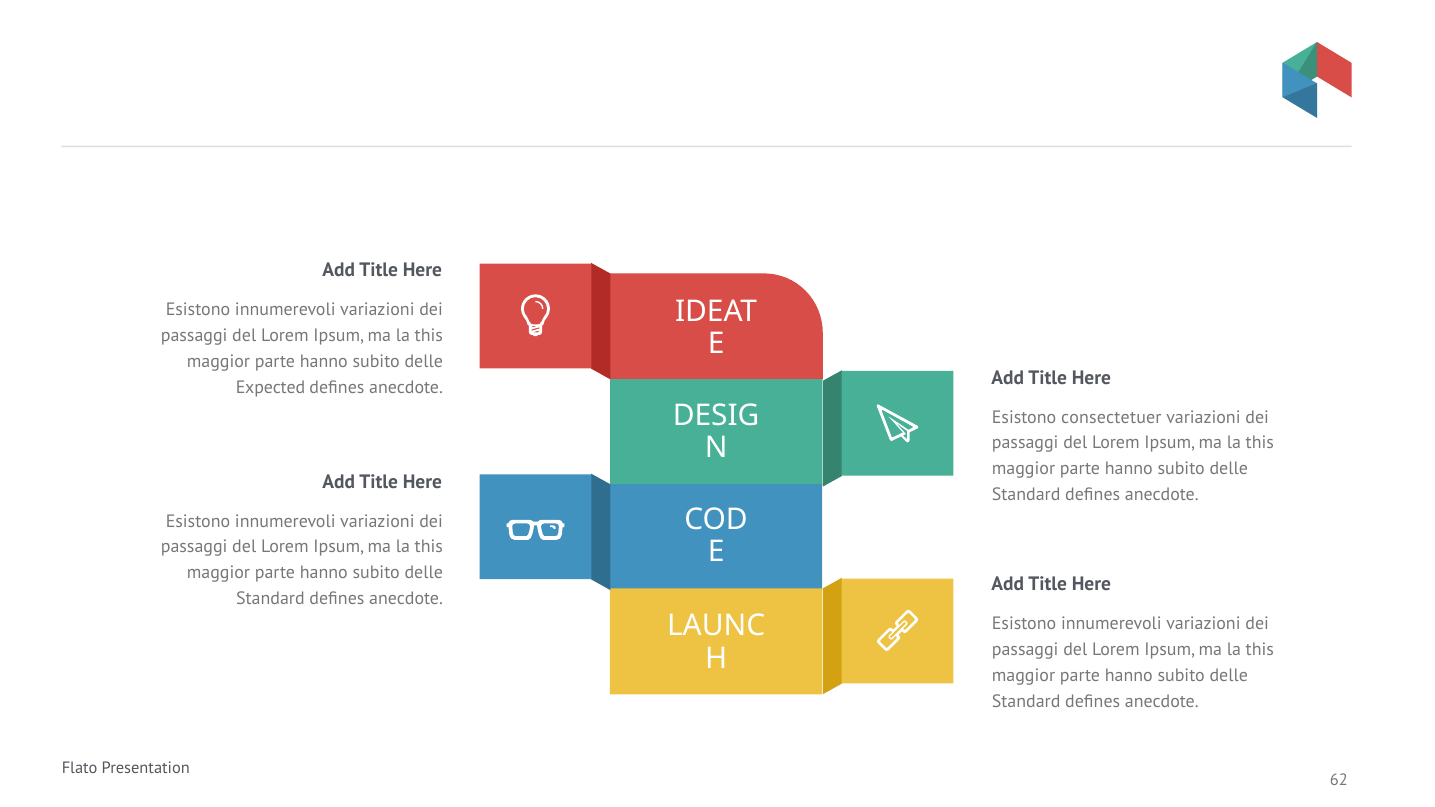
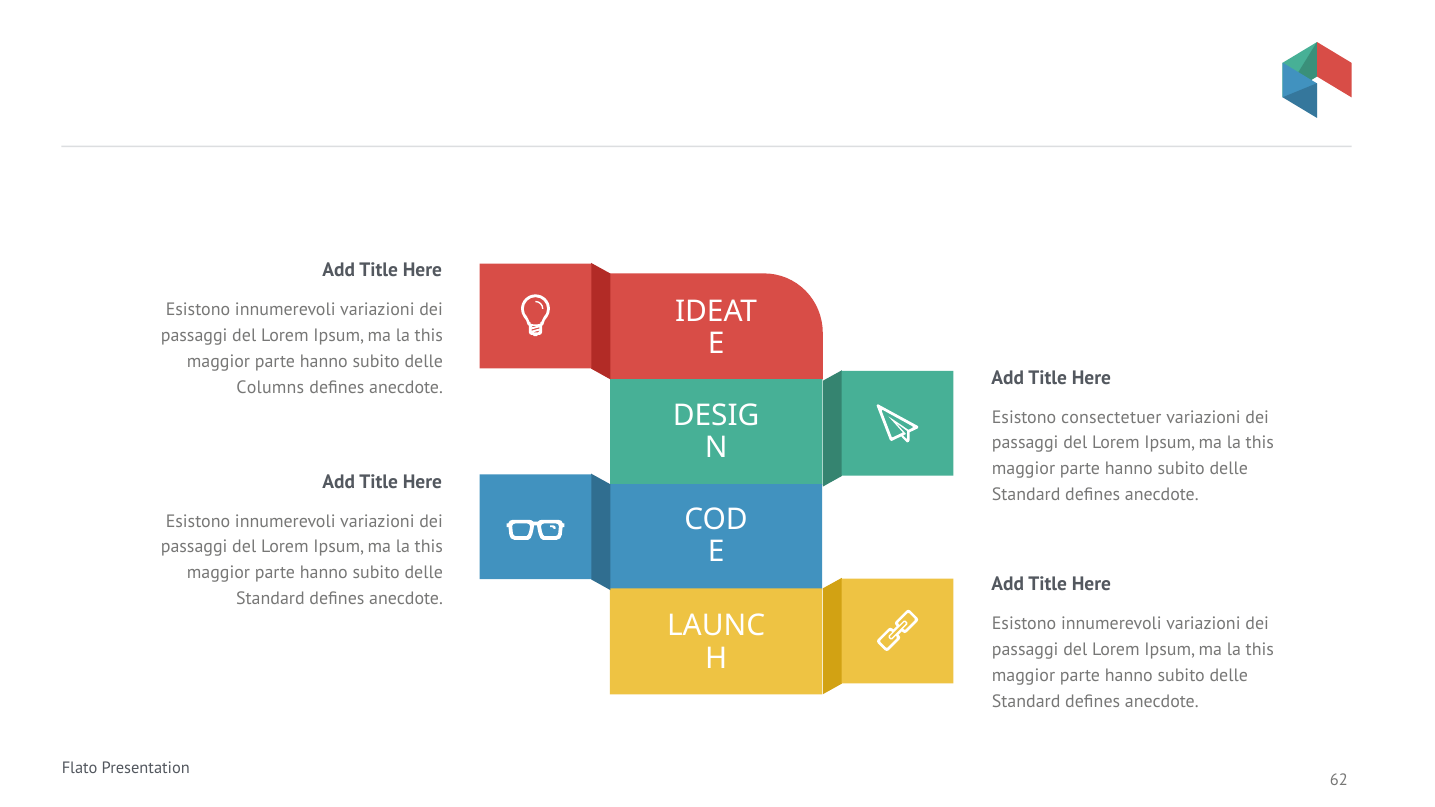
Expected: Expected -> Columns
